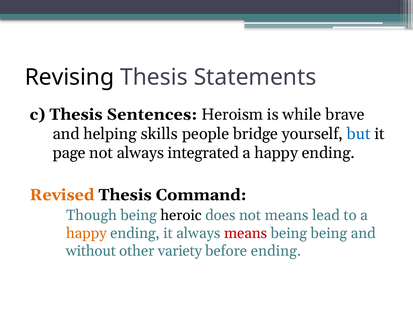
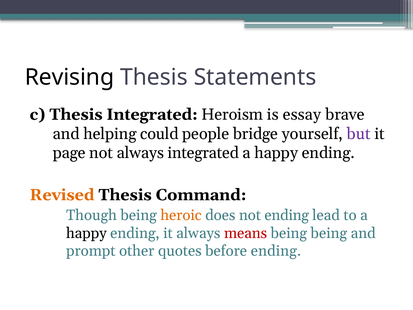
Thesis Sentences: Sentences -> Integrated
while: while -> essay
skills: skills -> could
but colour: blue -> purple
heroic colour: black -> orange
not means: means -> ending
happy at (86, 233) colour: orange -> black
without: without -> prompt
variety: variety -> quotes
